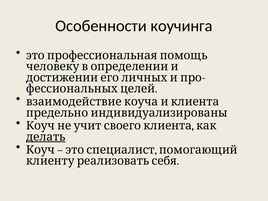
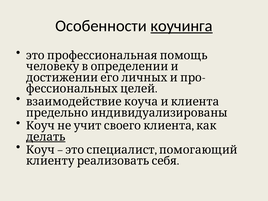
коучинга underline: none -> present
